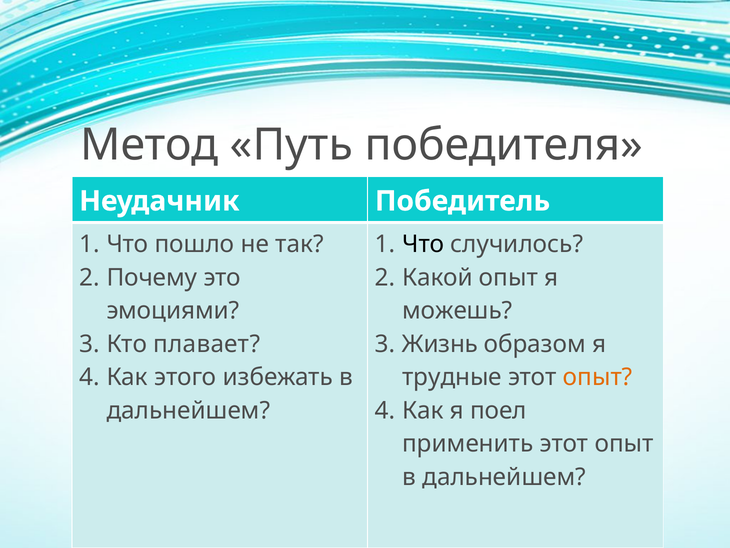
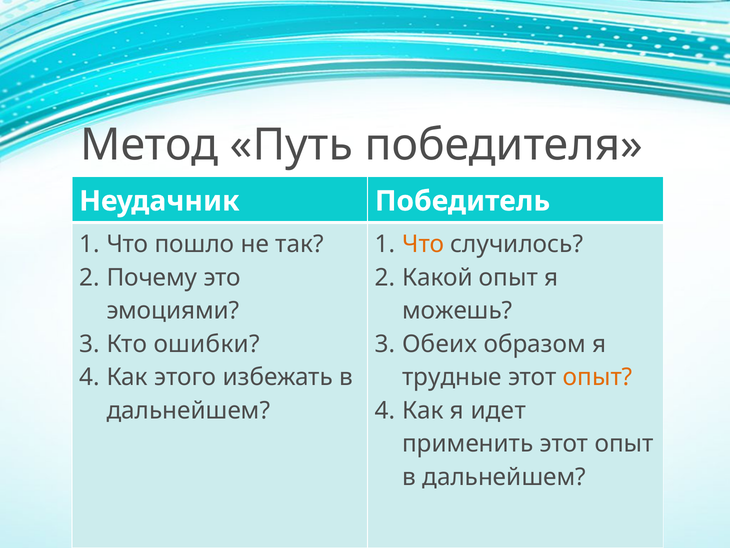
Что at (423, 244) colour: black -> orange
плавает: плавает -> ошибки
Жизнь: Жизнь -> Обеих
поел: поел -> идет
